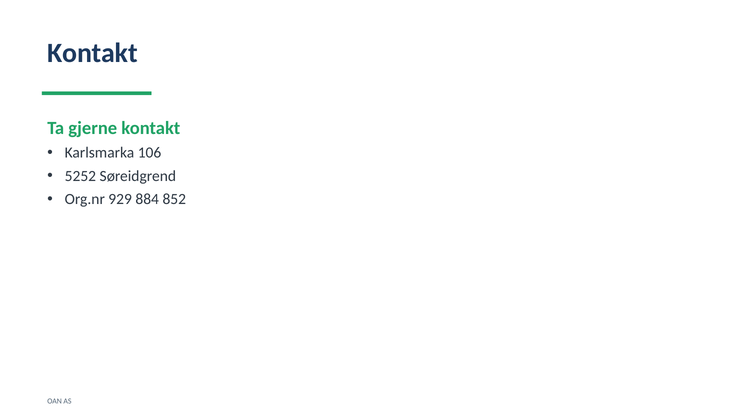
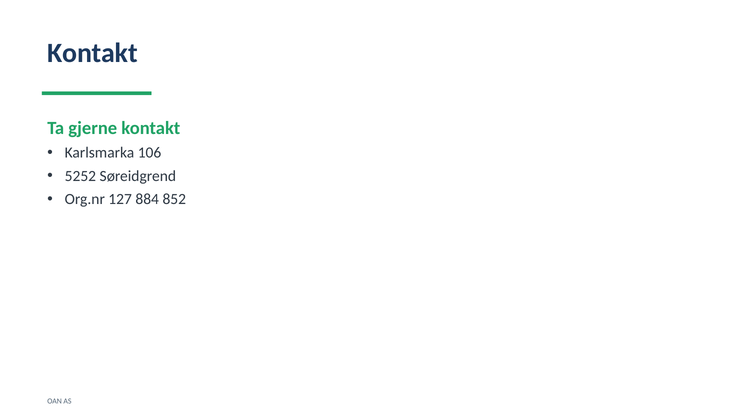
929: 929 -> 127
